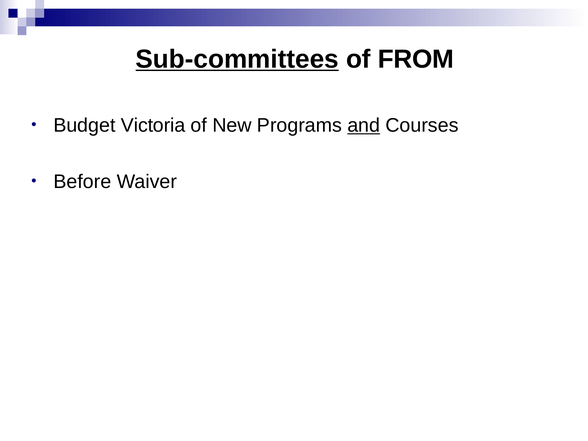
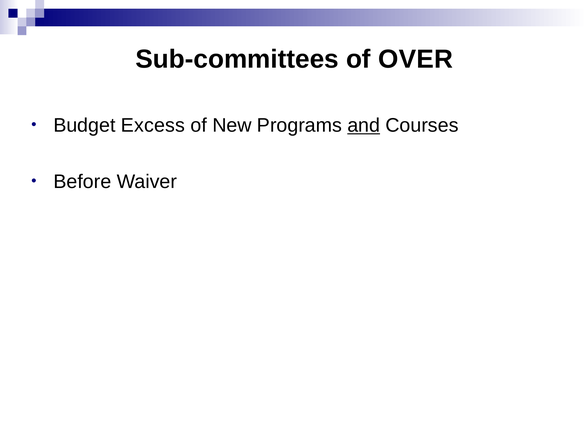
Sub-committees underline: present -> none
FROM: FROM -> OVER
Victoria: Victoria -> Excess
